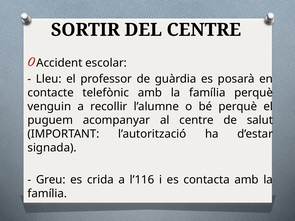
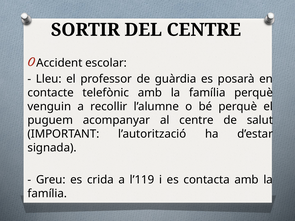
l’116: l’116 -> l’119
